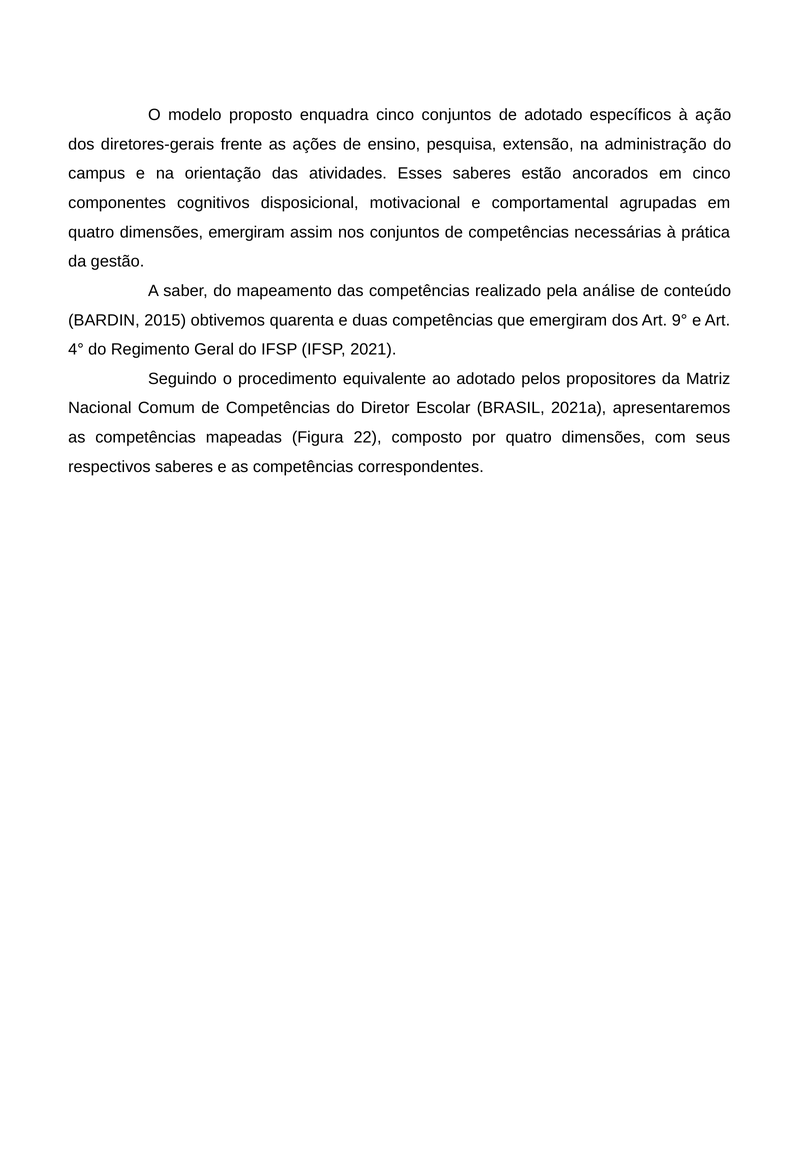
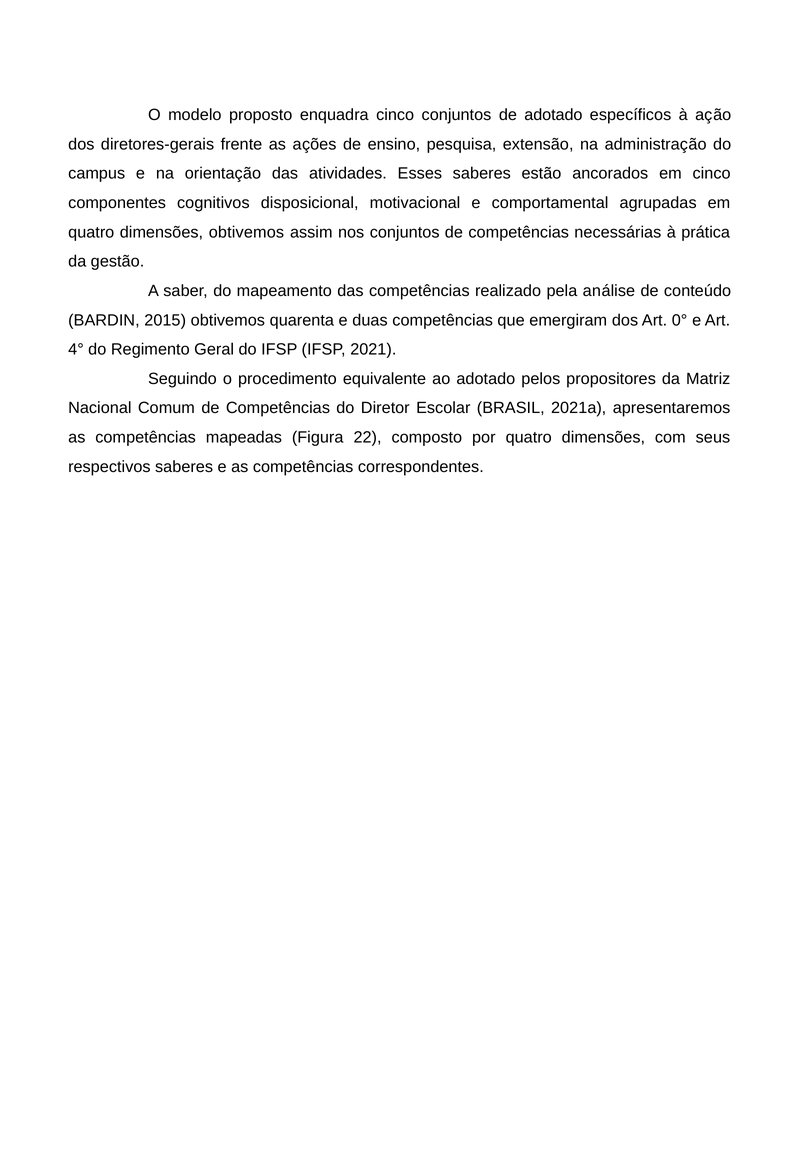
dimensões emergiram: emergiram -> obtivemos
9°: 9° -> 0°
